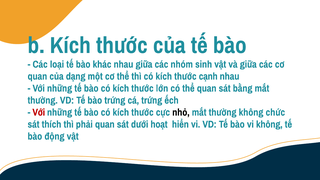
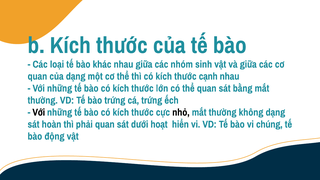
Với at (39, 112) colour: red -> black
không chức: chức -> dạng
thích: thích -> hoàn
vi không: không -> chúng
